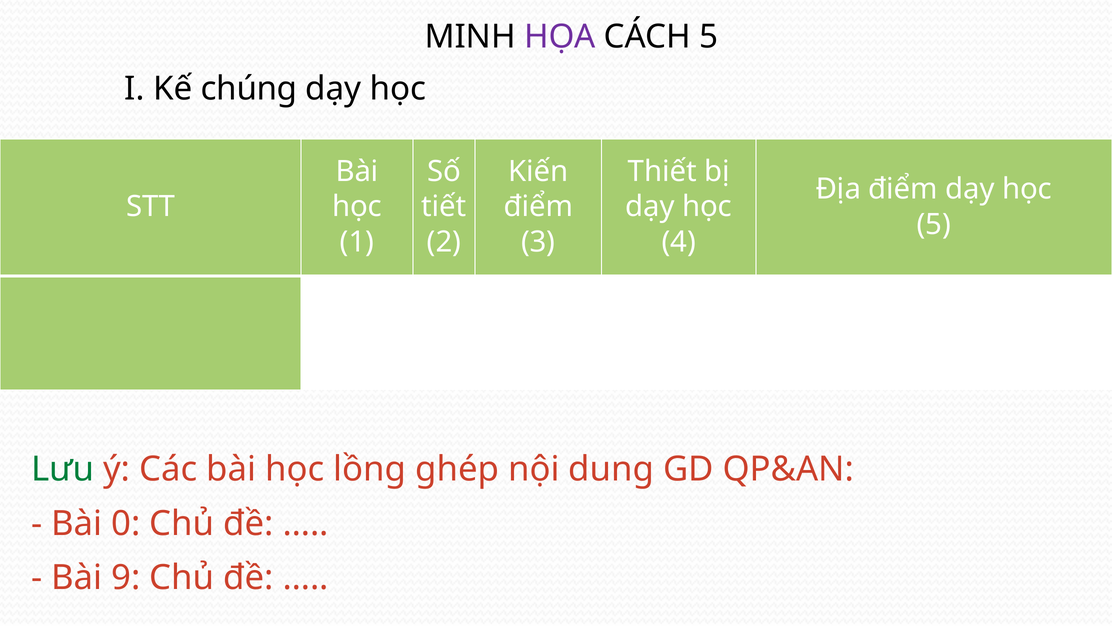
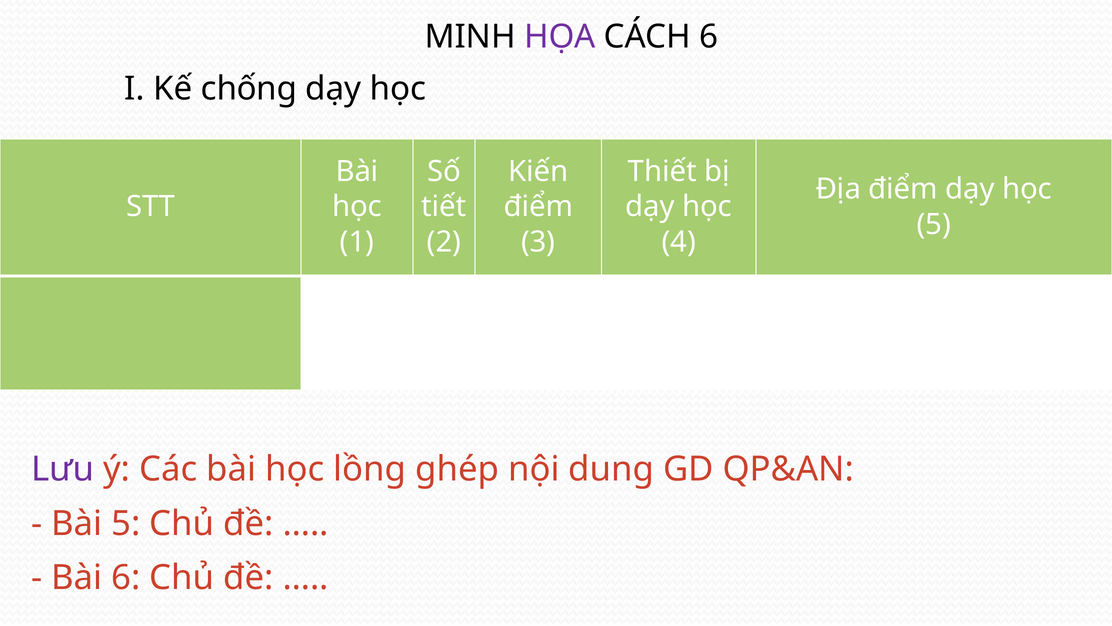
CÁCH 5: 5 -> 6
chúng: chúng -> chống
Lưu colour: green -> purple
Bài 0: 0 -> 5
Bài 9: 9 -> 6
